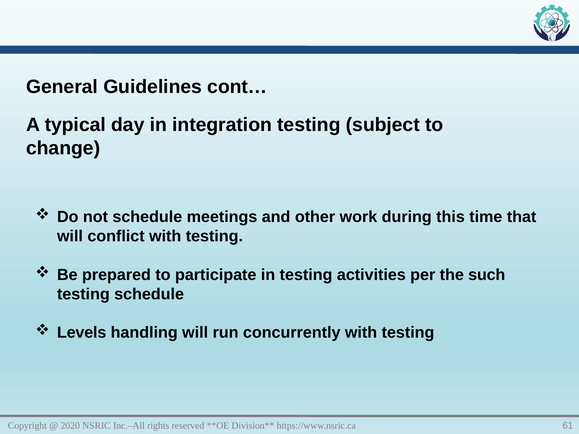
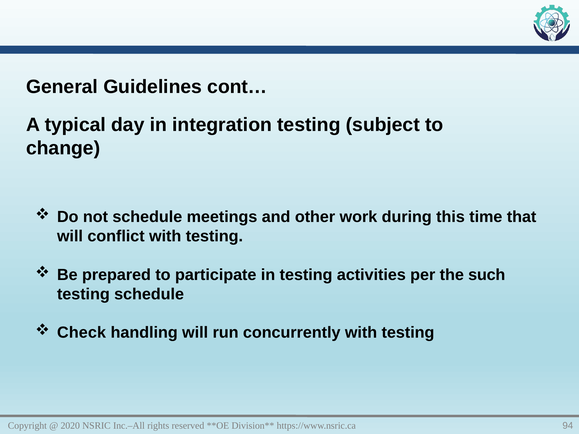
Levels: Levels -> Check
61: 61 -> 94
